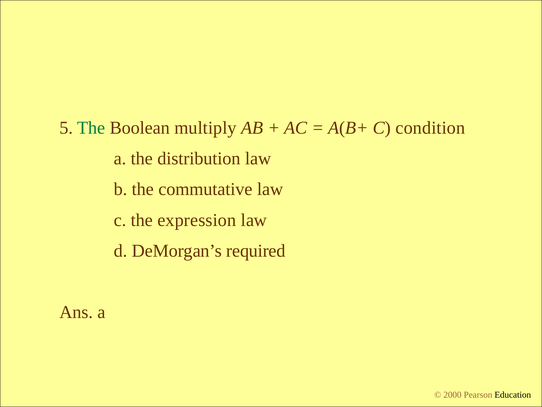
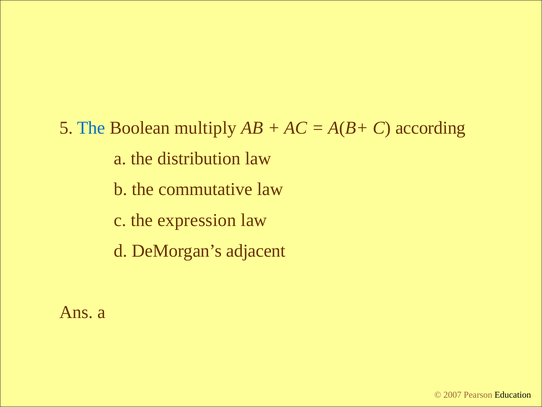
The at (91, 128) colour: green -> blue
condition: condition -> according
required: required -> adjacent
2000: 2000 -> 2007
